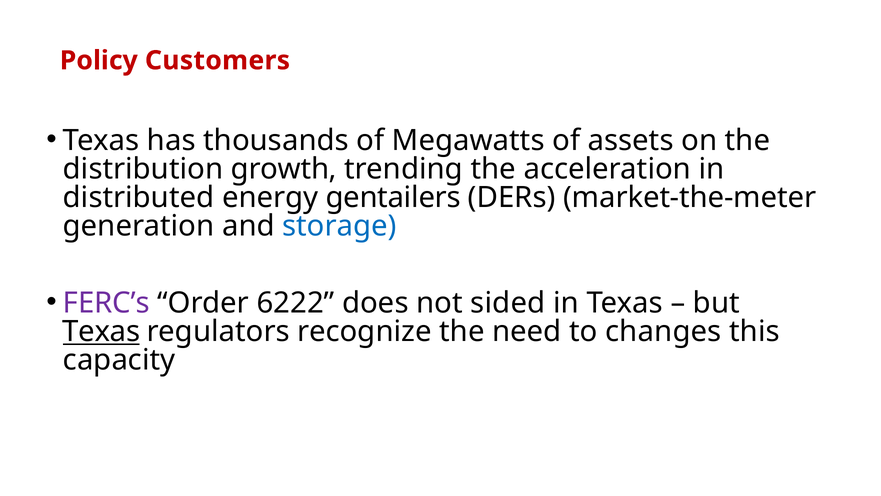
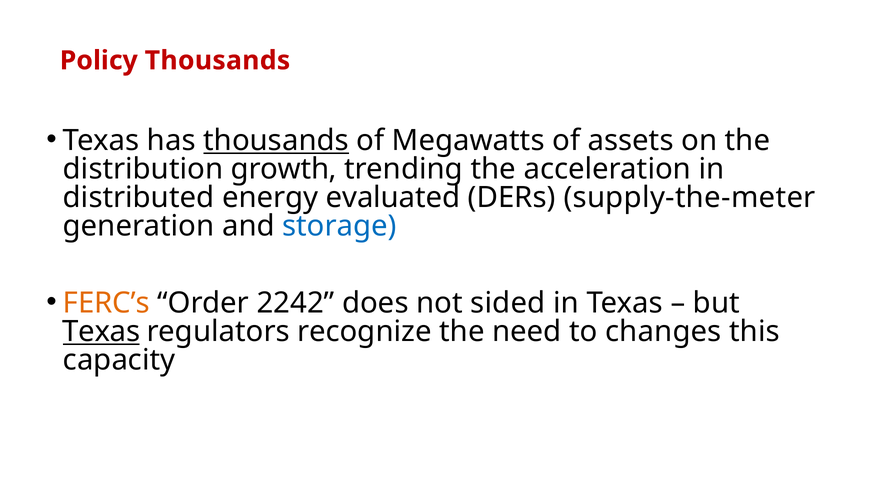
Policy Customers: Customers -> Thousands
thousands at (276, 140) underline: none -> present
gentailers: gentailers -> evaluated
market-the-meter: market-the-meter -> supply-the-meter
FERC’s colour: purple -> orange
6222: 6222 -> 2242
